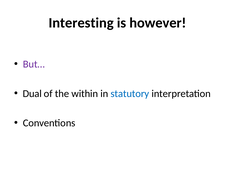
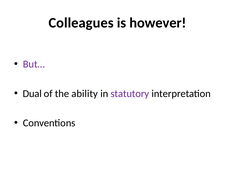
Interesting: Interesting -> Colleagues
within: within -> ability
statutory colour: blue -> purple
